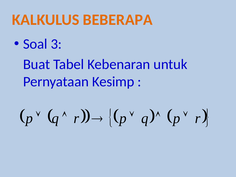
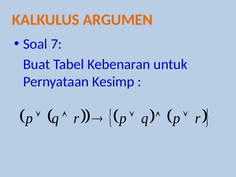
BEBERAPA: BEBERAPA -> ARGUMEN
3: 3 -> 7
